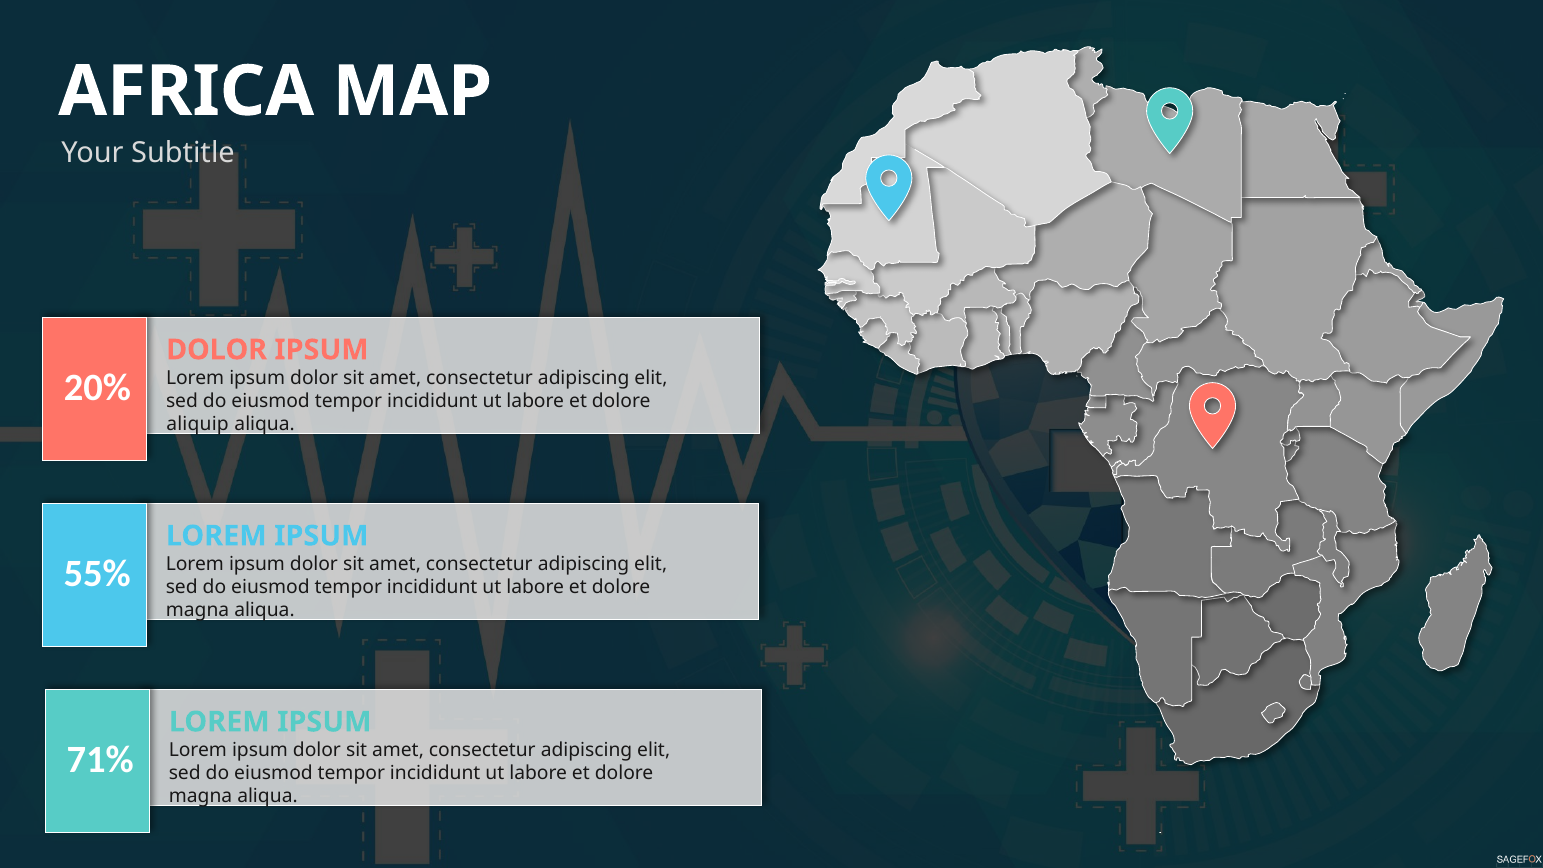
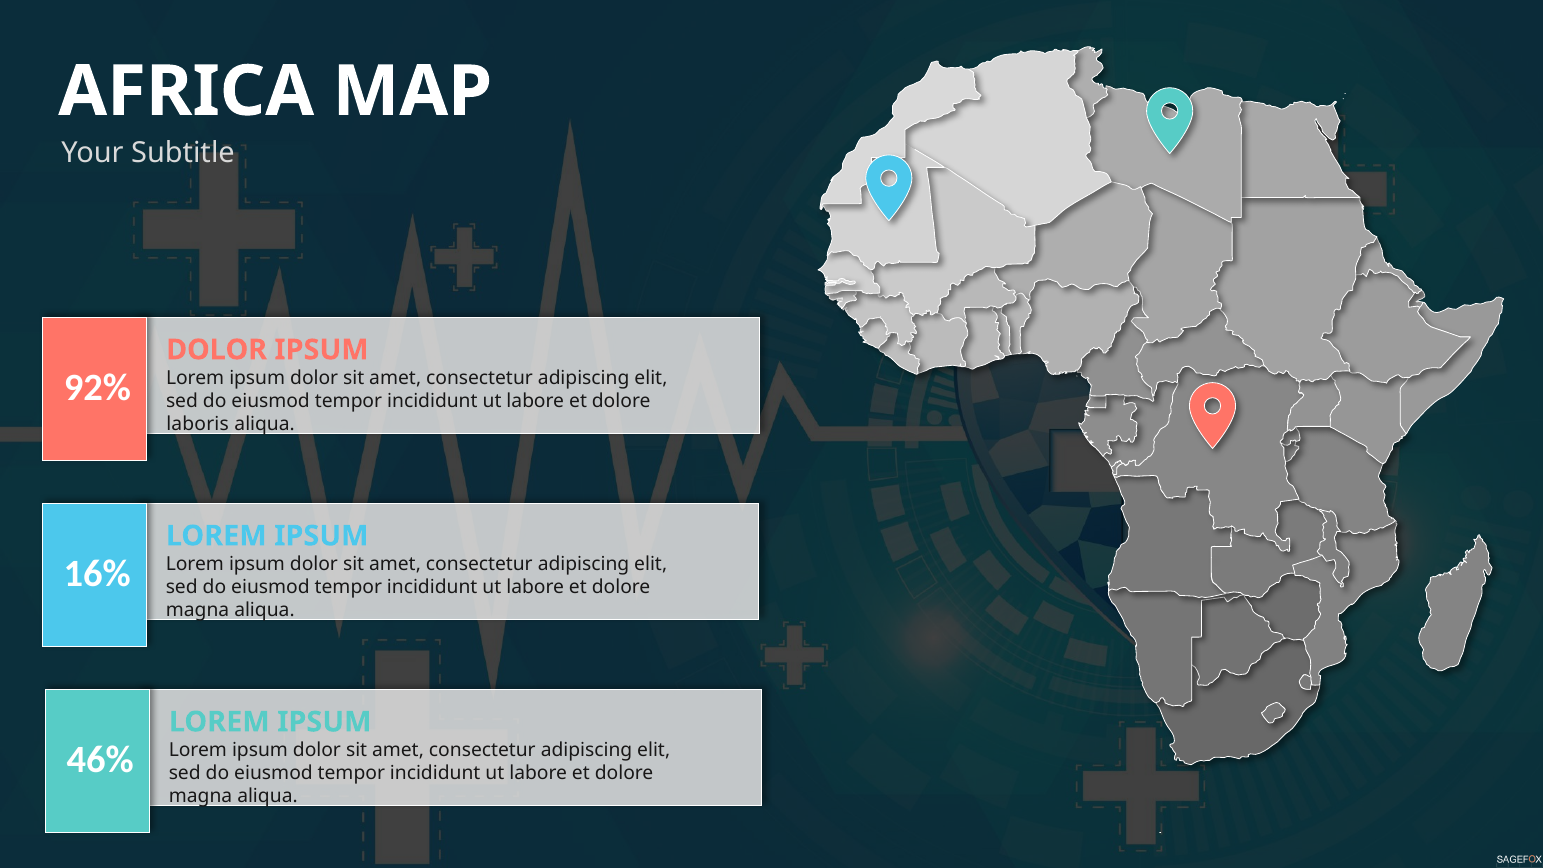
20%: 20% -> 92%
aliquip: aliquip -> laboris
55%: 55% -> 16%
71%: 71% -> 46%
